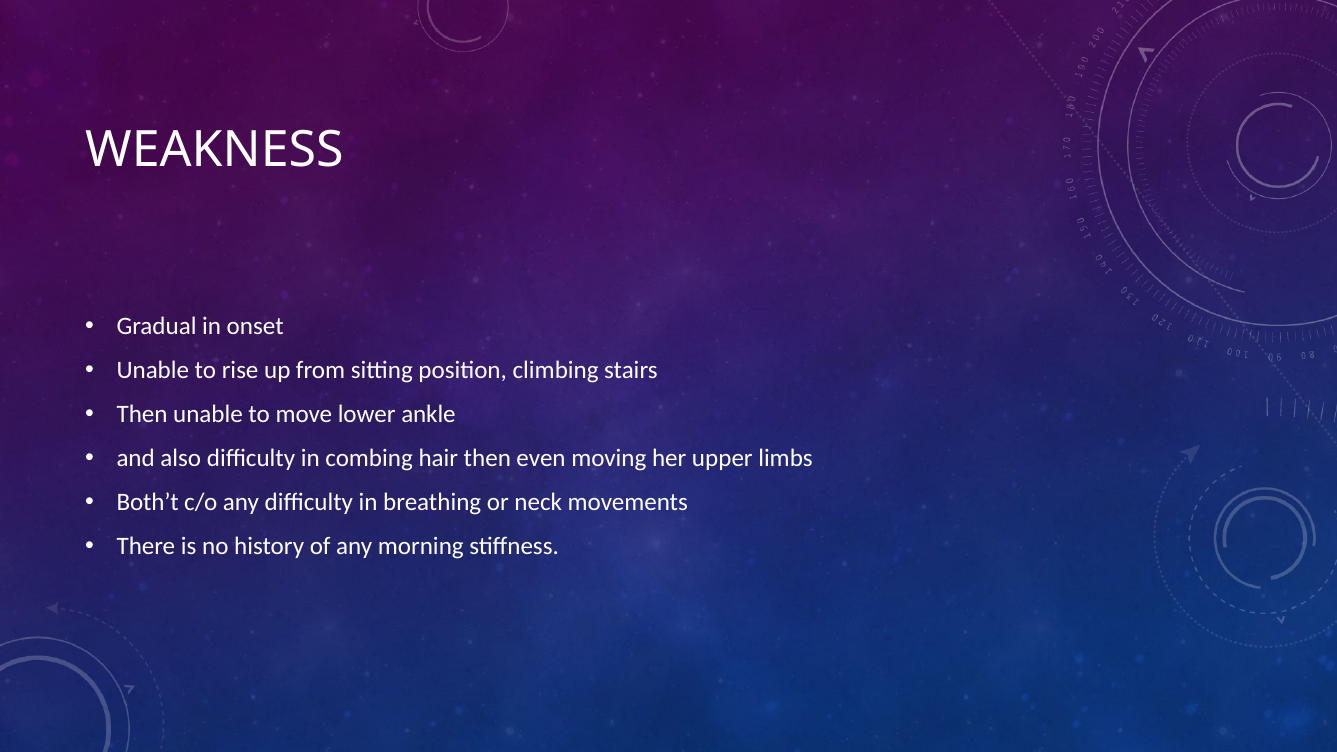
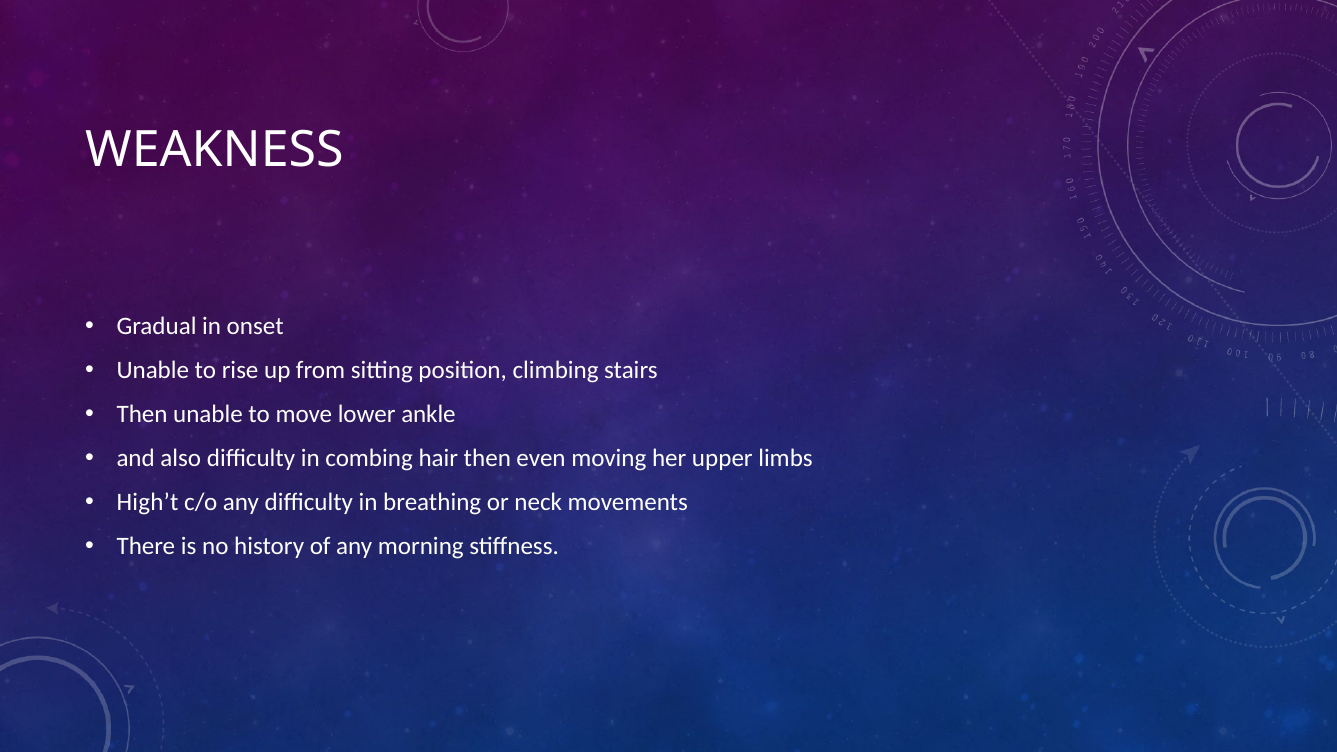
Both’t: Both’t -> High’t
